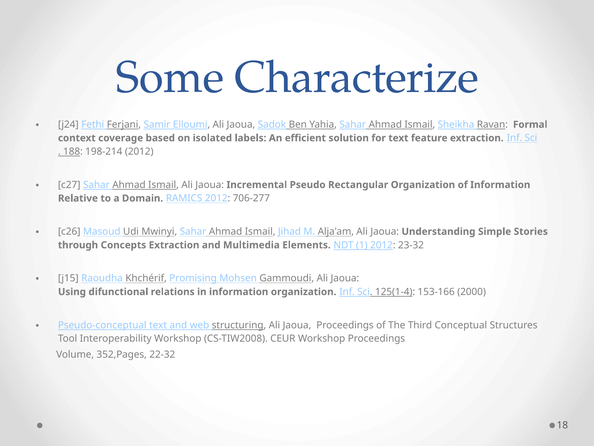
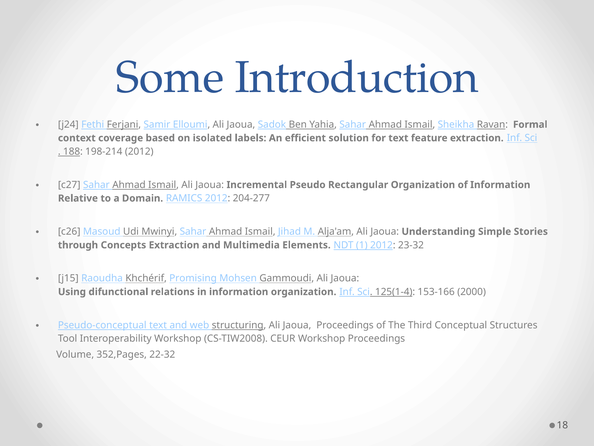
Characterize: Characterize -> Introduction
706-277: 706-277 -> 204-277
